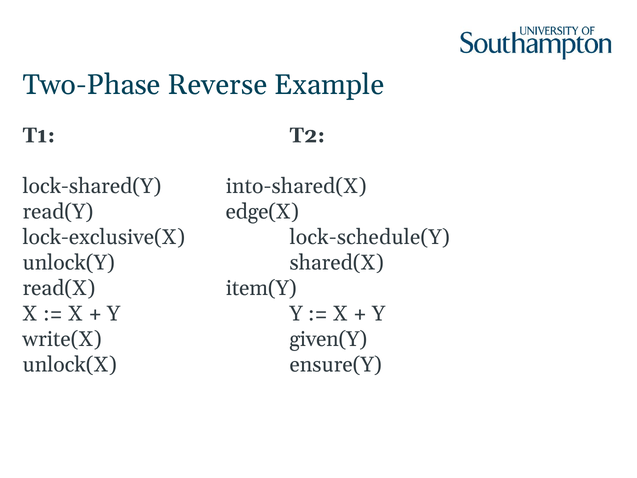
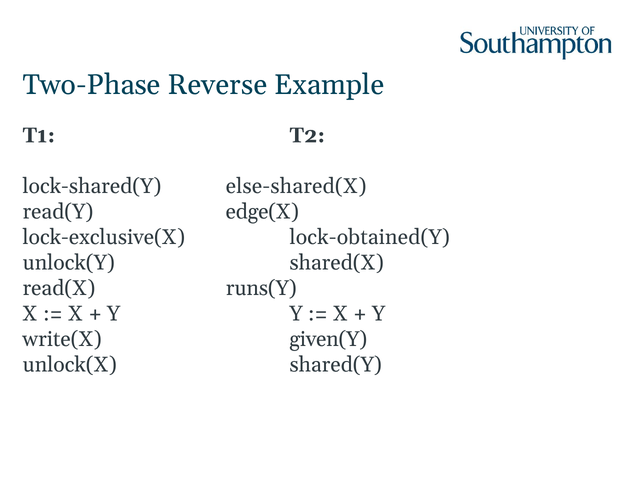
into-shared(X: into-shared(X -> else-shared(X
lock-schedule(Y: lock-schedule(Y -> lock-obtained(Y
item(Y: item(Y -> runs(Y
ensure(Y: ensure(Y -> shared(Y
